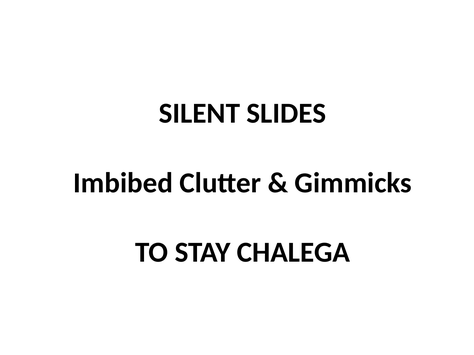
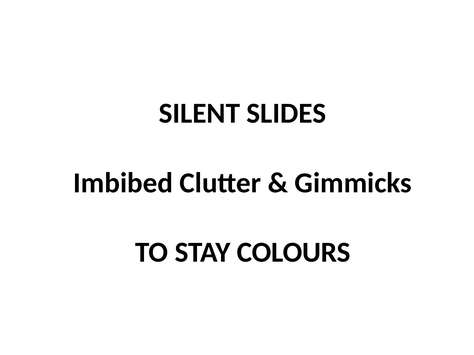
CHALEGA: CHALEGA -> COLOURS
